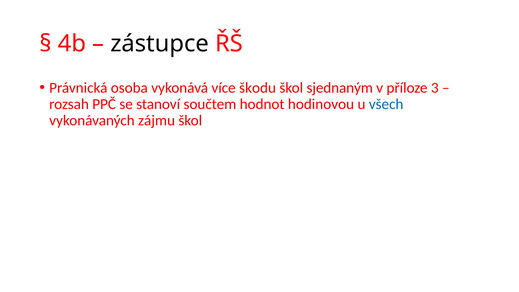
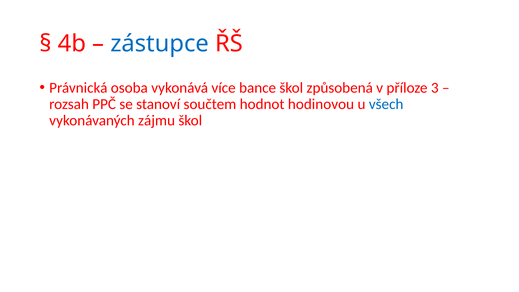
zástupce colour: black -> blue
škodu: škodu -> bance
sjednaným: sjednaným -> způsobená
